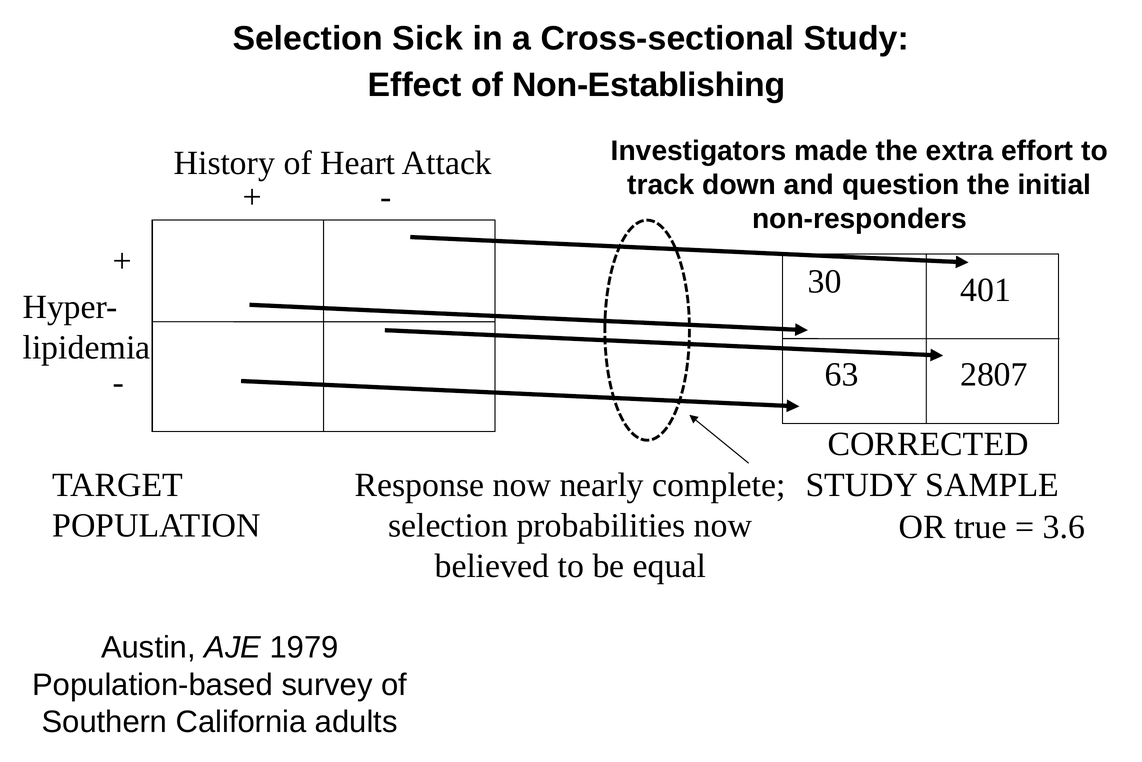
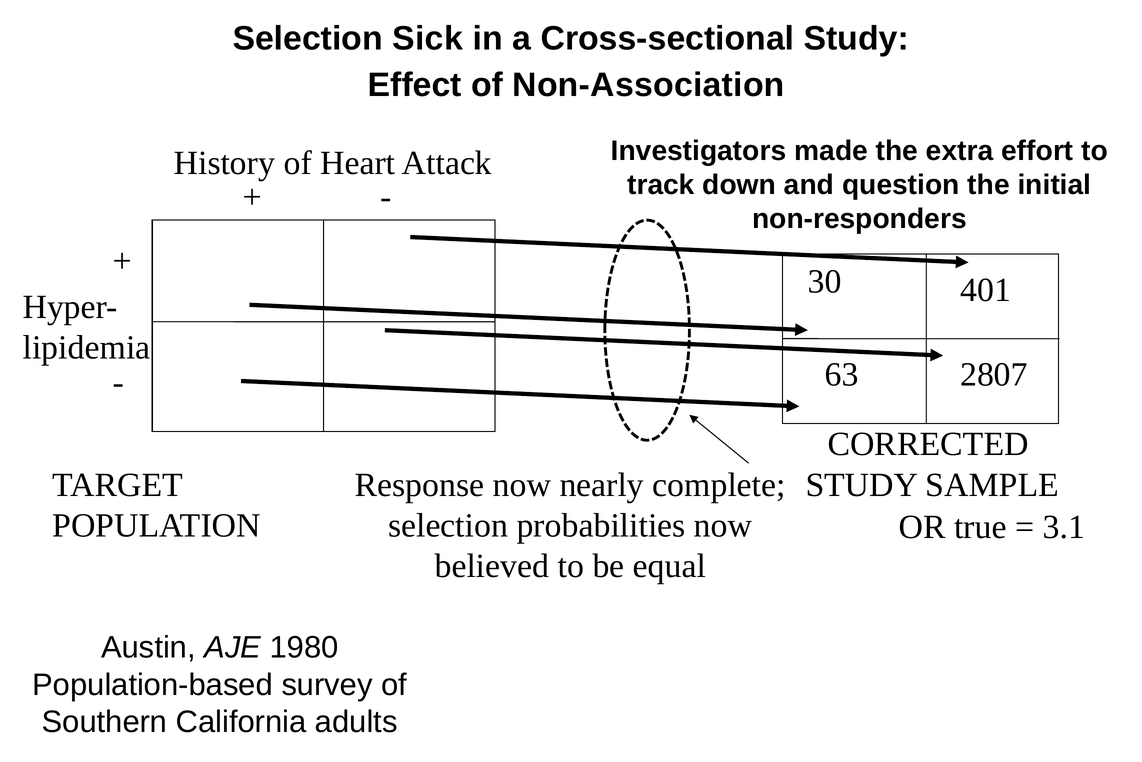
Non-Establishing: Non-Establishing -> Non-Association
3.6: 3.6 -> 3.1
1979: 1979 -> 1980
